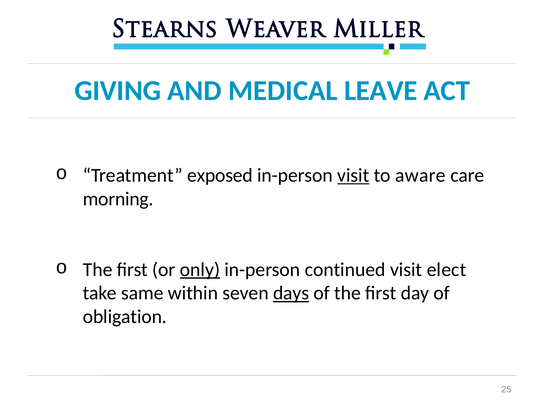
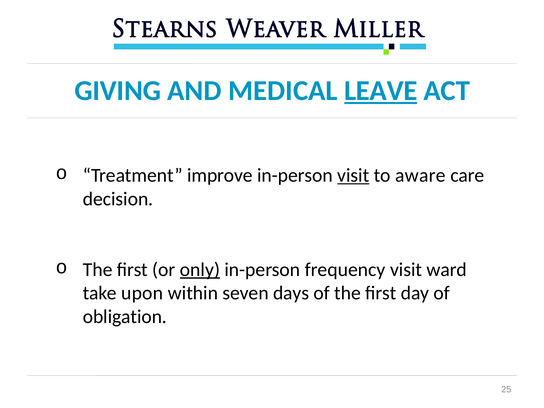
LEAVE underline: none -> present
exposed: exposed -> improve
morning: morning -> decision
continued: continued -> frequency
elect: elect -> ward
same: same -> upon
days underline: present -> none
